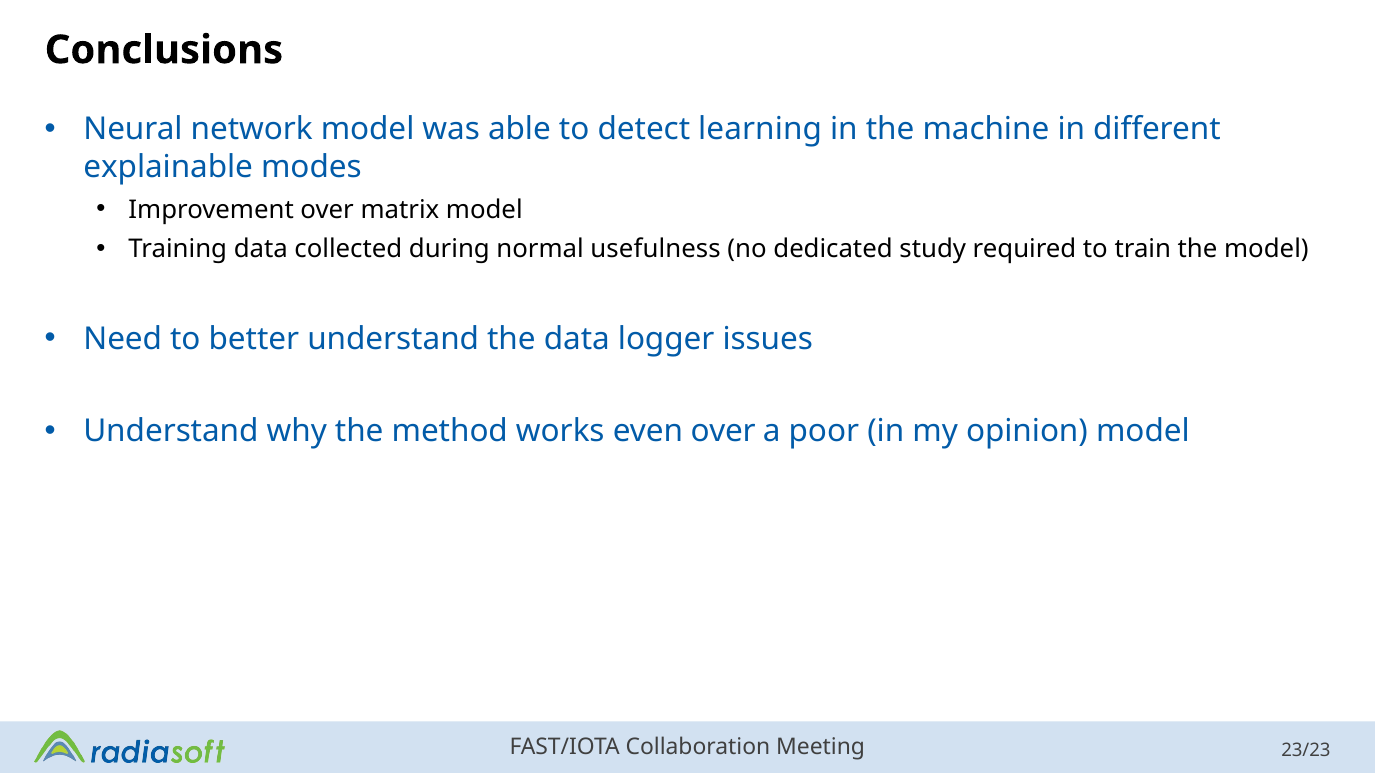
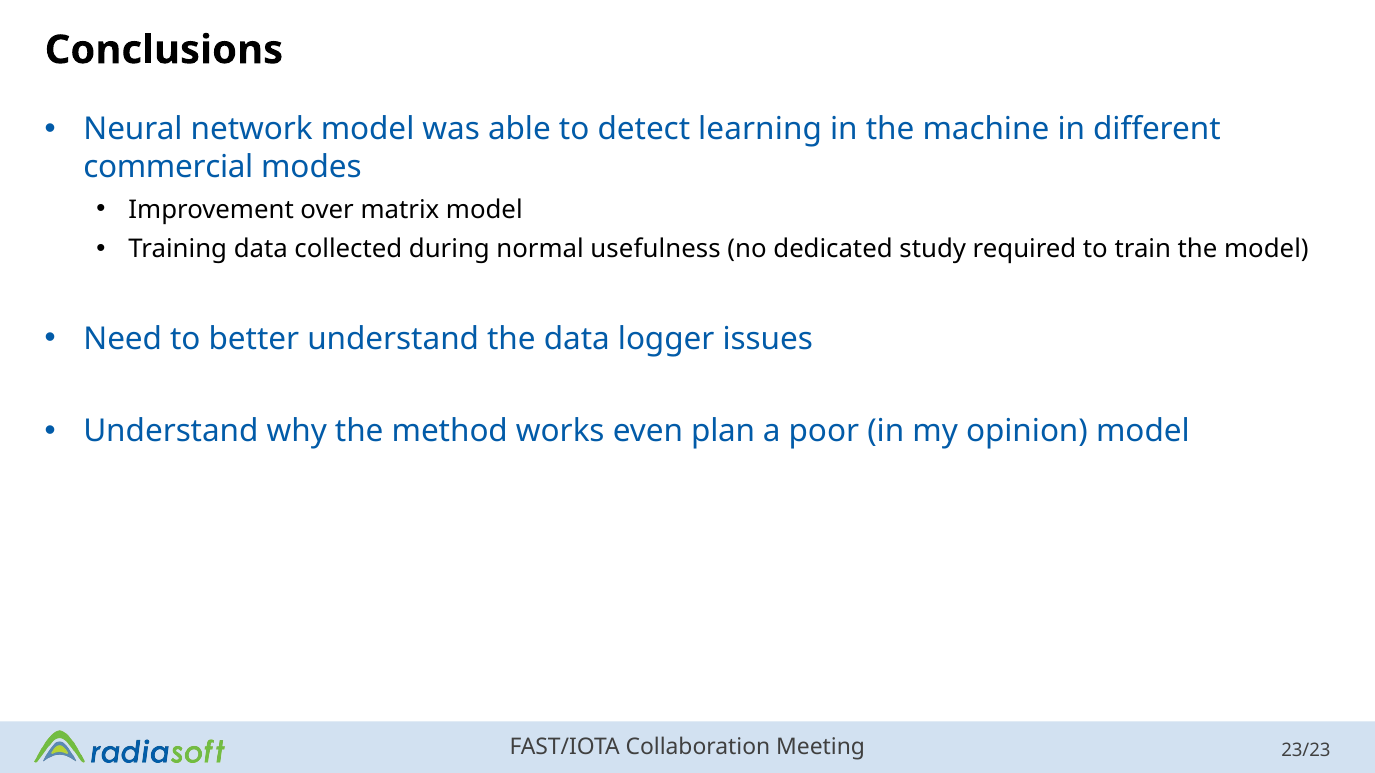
explainable: explainable -> commercial
even over: over -> plan
